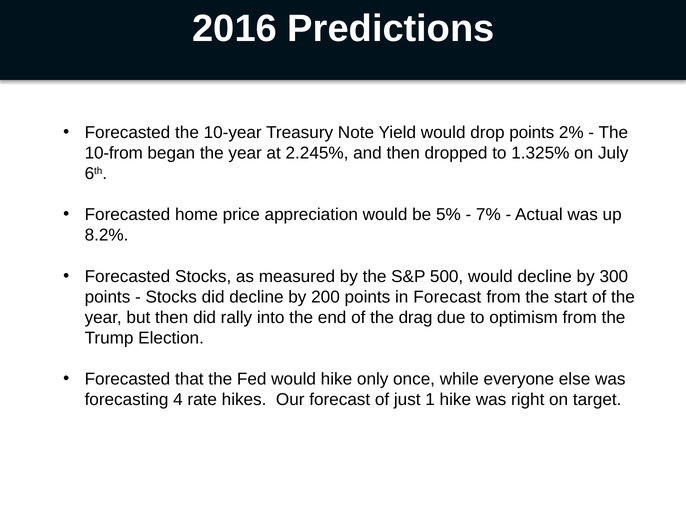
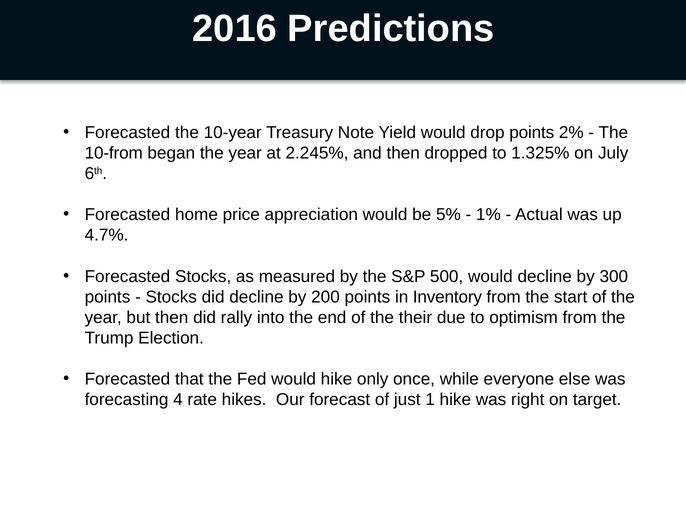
7%: 7% -> 1%
8.2%: 8.2% -> 4.7%
in Forecast: Forecast -> Inventory
drag: drag -> their
